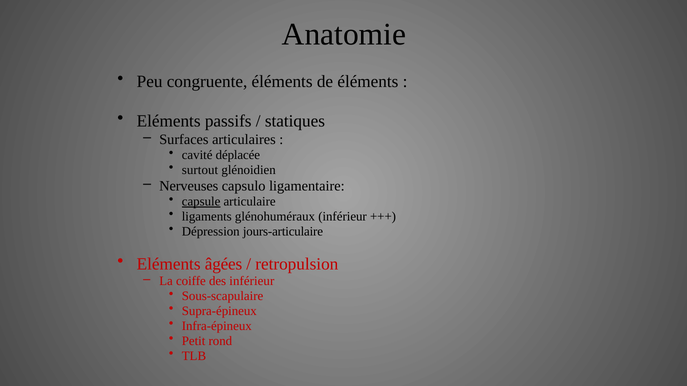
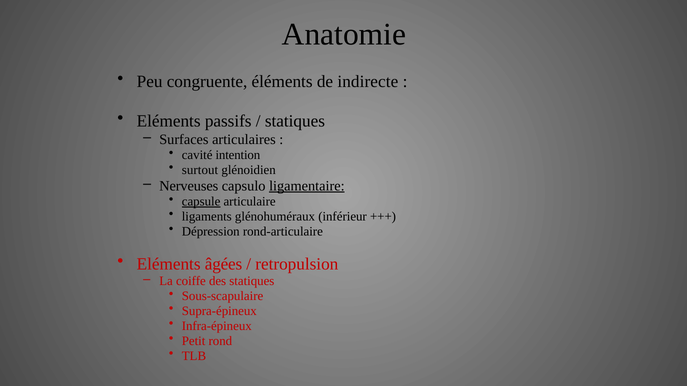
de éléments: éléments -> indirecte
déplacée: déplacée -> intention
ligamentaire underline: none -> present
jours-articulaire: jours-articulaire -> rond-articulaire
des inférieur: inférieur -> statiques
